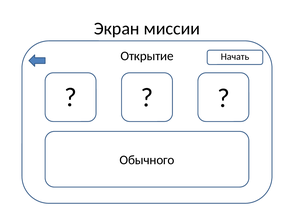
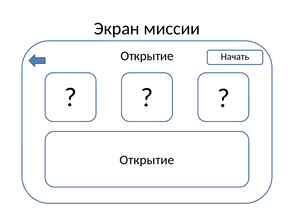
Обычного at (147, 160): Обычного -> Открытие
